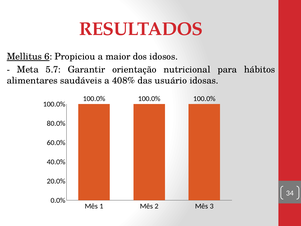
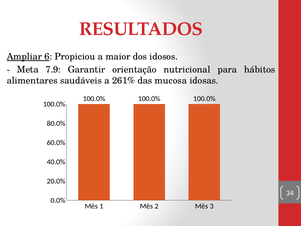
Mellitus: Mellitus -> Ampliar
5.7: 5.7 -> 7.9
408%: 408% -> 261%
usuário: usuário -> mucosa
